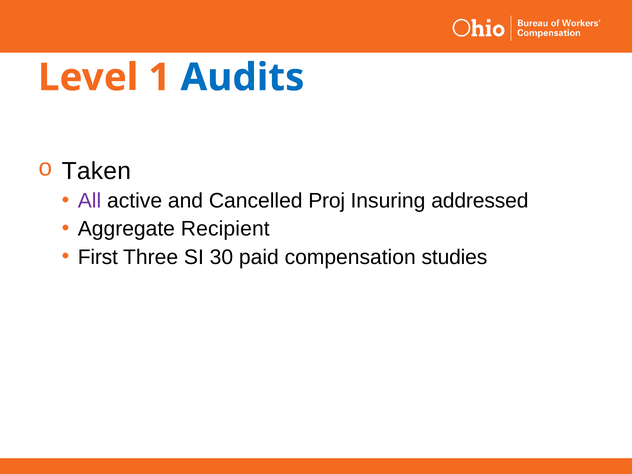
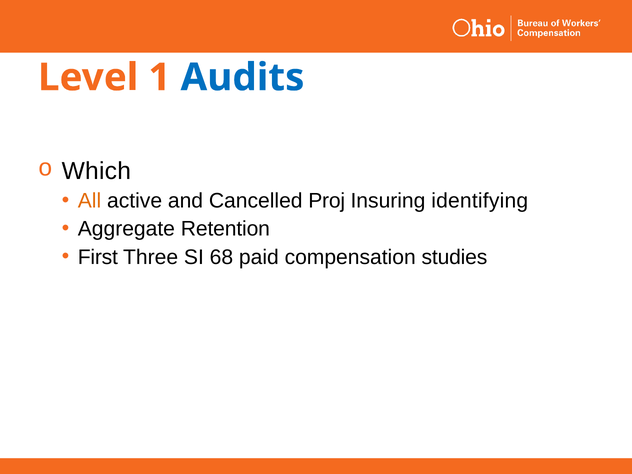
Taken: Taken -> Which
All colour: purple -> orange
addressed: addressed -> identifying
Recipient: Recipient -> Retention
30: 30 -> 68
